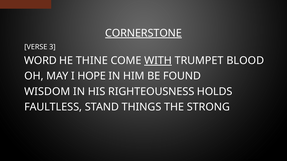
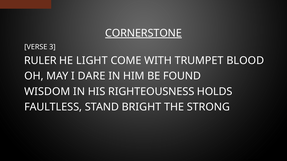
WORD: WORD -> RULER
THINE: THINE -> LIGHT
WITH underline: present -> none
HOPE: HOPE -> DARE
THINGS: THINGS -> BRIGHT
